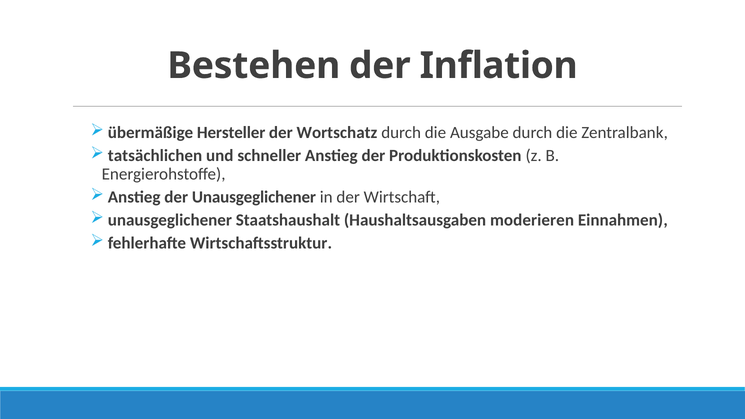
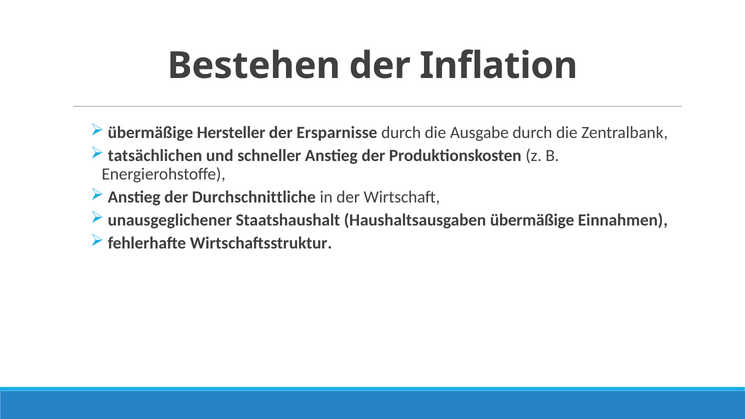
Wortschatz: Wortschatz -> Ersparnisse
der Unausgeglichener: Unausgeglichener -> Durchschnittliche
Haushaltsausgaben moderieren: moderieren -> übermäßige
